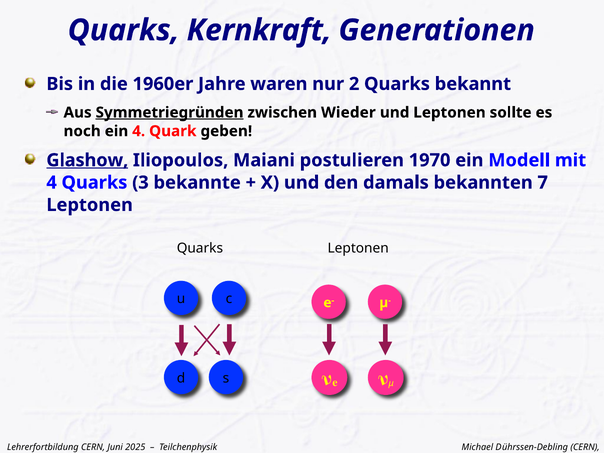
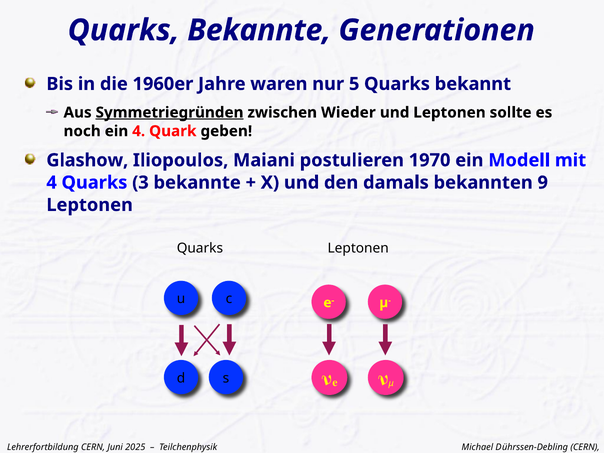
Quarks Kernkraft: Kernkraft -> Bekannte
2: 2 -> 5
Glashow underline: present -> none
7: 7 -> 9
